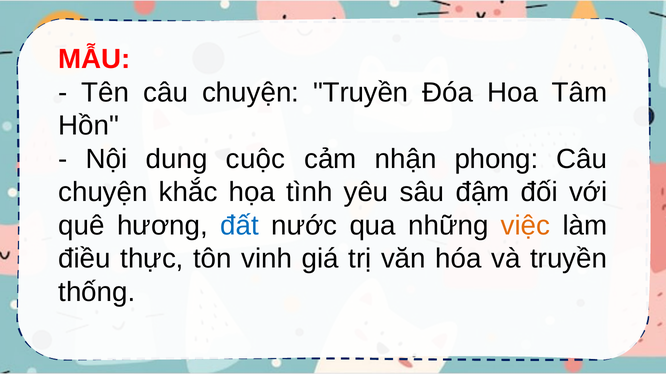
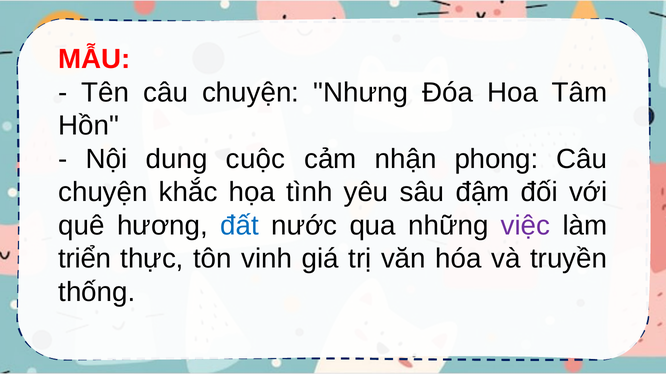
chuyện Truyền: Truyền -> Nhưng
việc colour: orange -> purple
điều: điều -> triển
